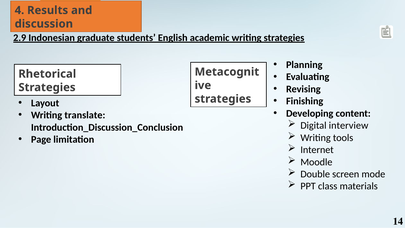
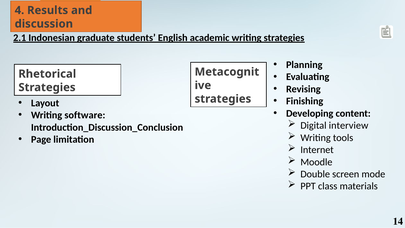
2.9: 2.9 -> 2.1
translate: translate -> software
